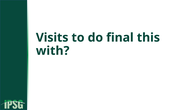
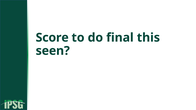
Visits: Visits -> Score
with: with -> seen
